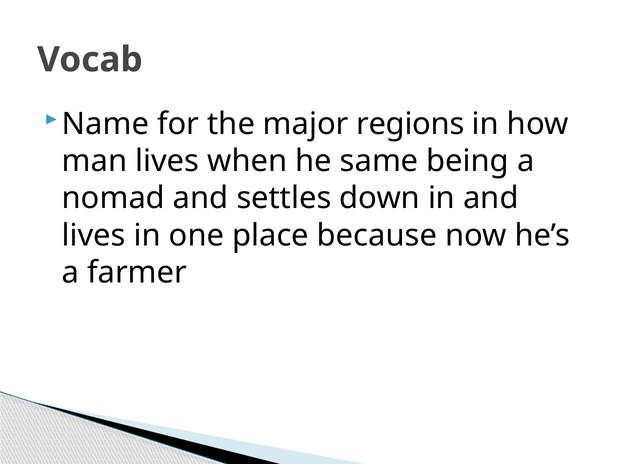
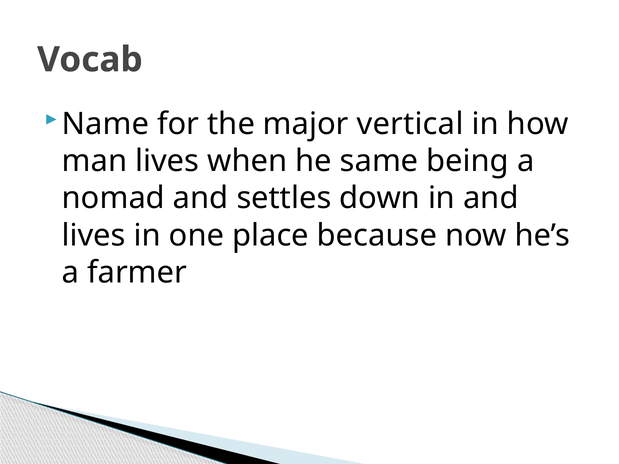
regions: regions -> vertical
